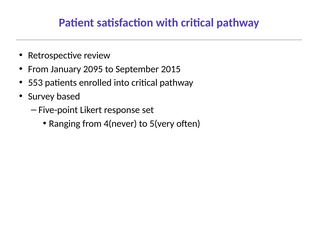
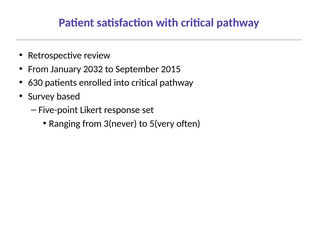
2095: 2095 -> 2032
553: 553 -> 630
4(never: 4(never -> 3(never
